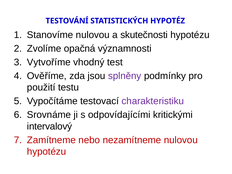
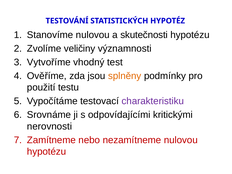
opačná: opačná -> veličiny
splněny colour: purple -> orange
intervalový: intervalový -> nerovnosti
